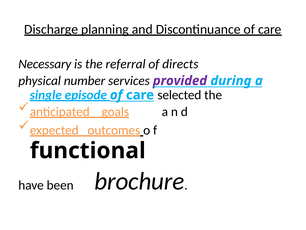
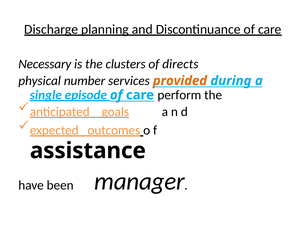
referral: referral -> clusters
provided colour: purple -> orange
selected: selected -> perform
functional: functional -> assistance
brochure: brochure -> manager
